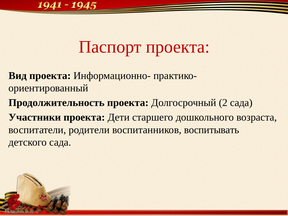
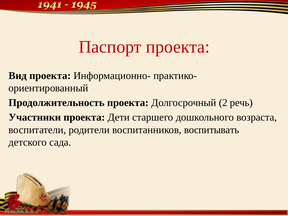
2 сада: сада -> речь
